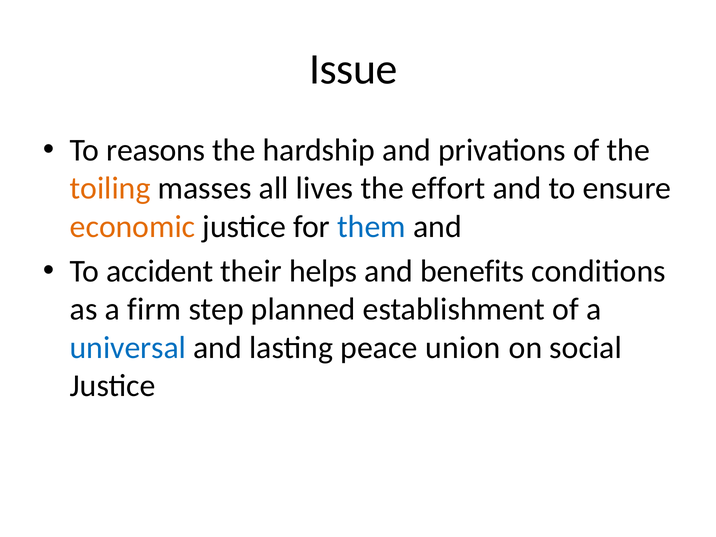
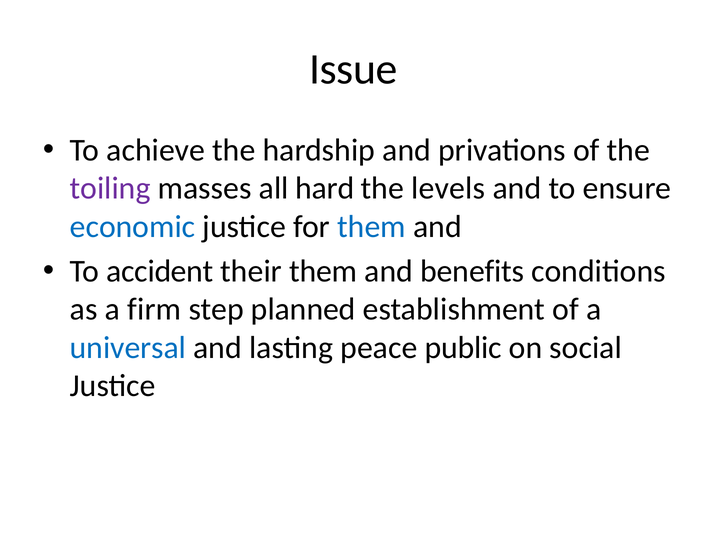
reasons: reasons -> achieve
toiling colour: orange -> purple
lives: lives -> hard
effort: effort -> levels
economic colour: orange -> blue
their helps: helps -> them
union: union -> public
